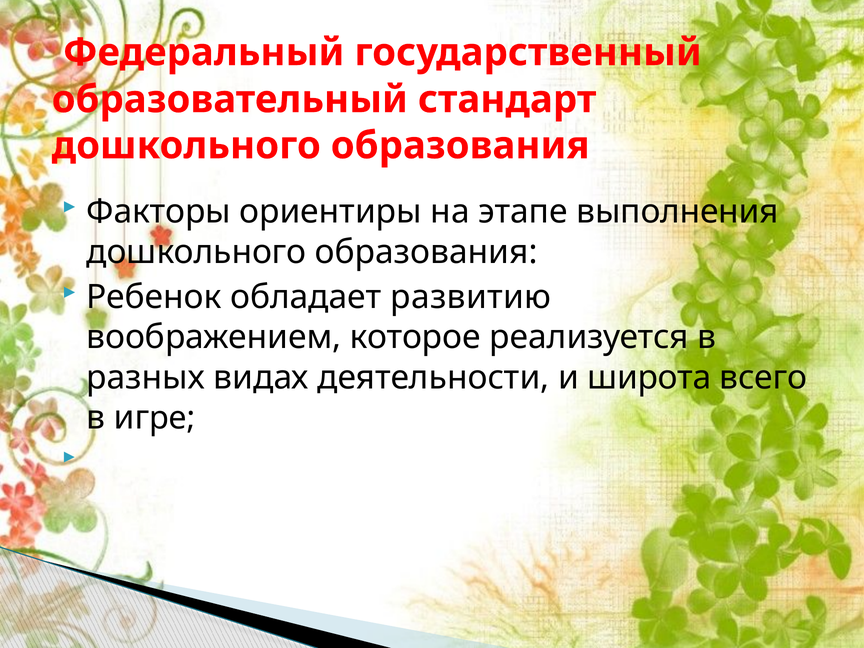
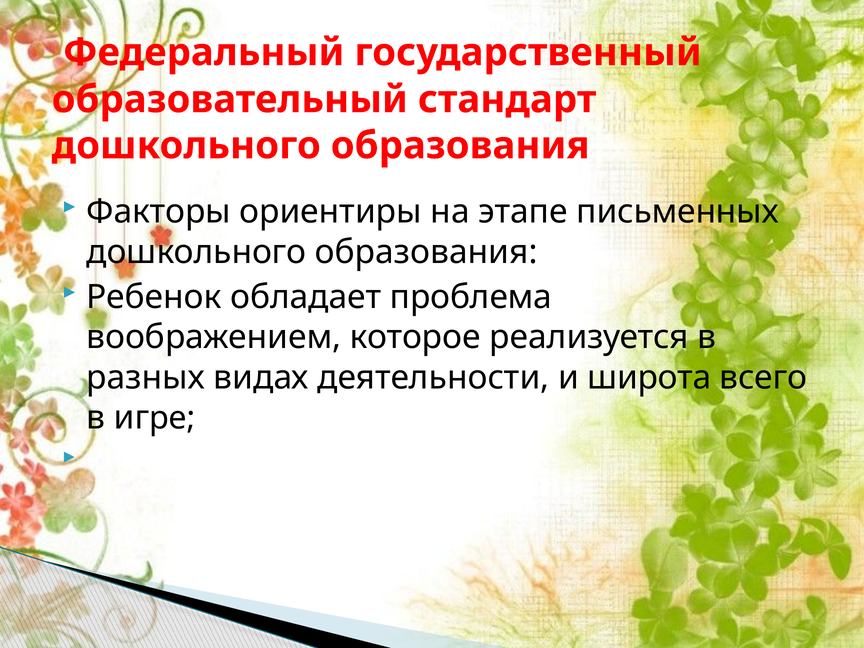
выполнения: выполнения -> письменных
развитию: развитию -> проблема
